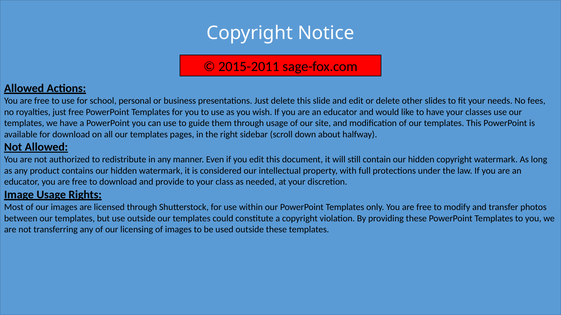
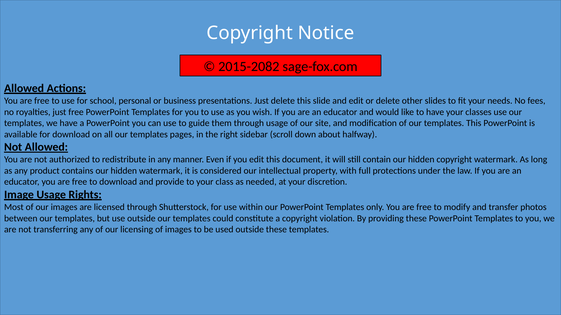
2015-2011: 2015-2011 -> 2015-2082
